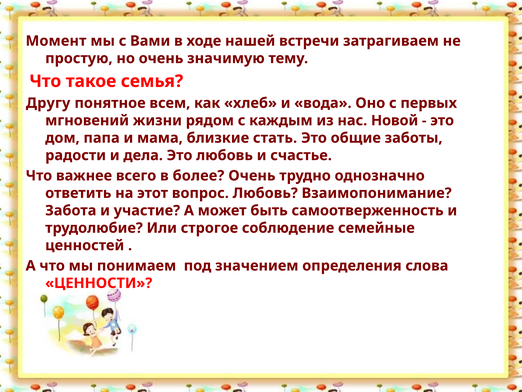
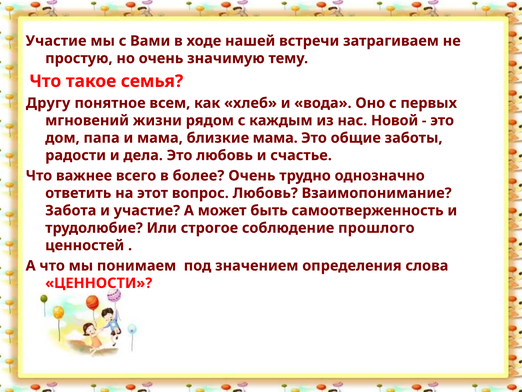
Момент at (56, 41): Момент -> Участие
близкие стать: стать -> мама
семейные: семейные -> прошлого
